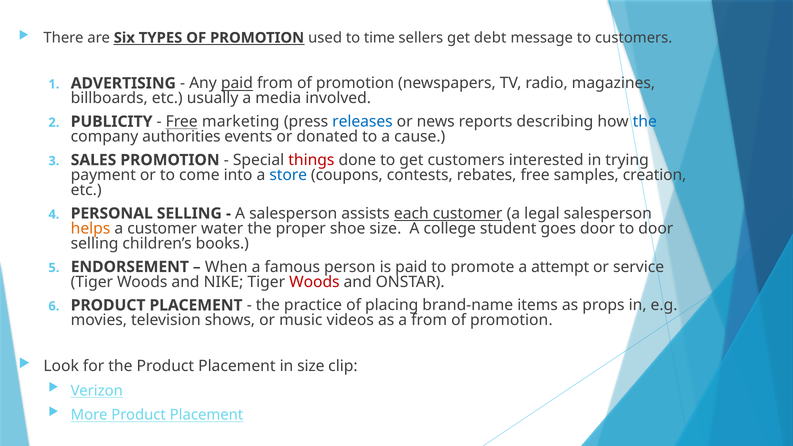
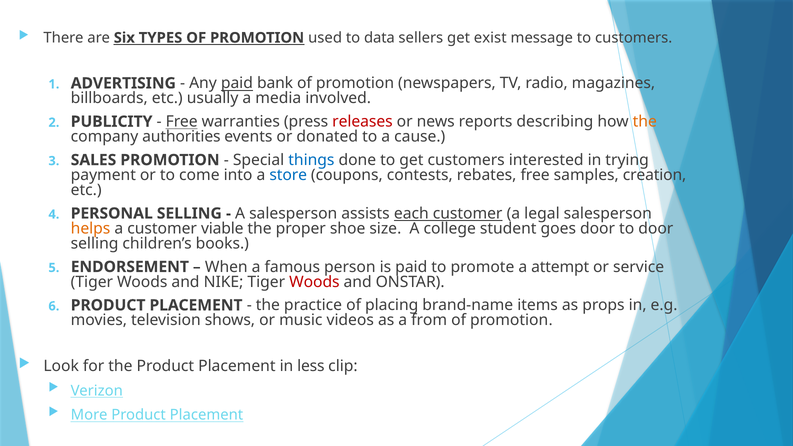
time: time -> data
debt: debt -> exist
paid from: from -> bank
marketing: marketing -> warranties
releases colour: blue -> red
the at (645, 122) colour: blue -> orange
things colour: red -> blue
water: water -> viable
in size: size -> less
